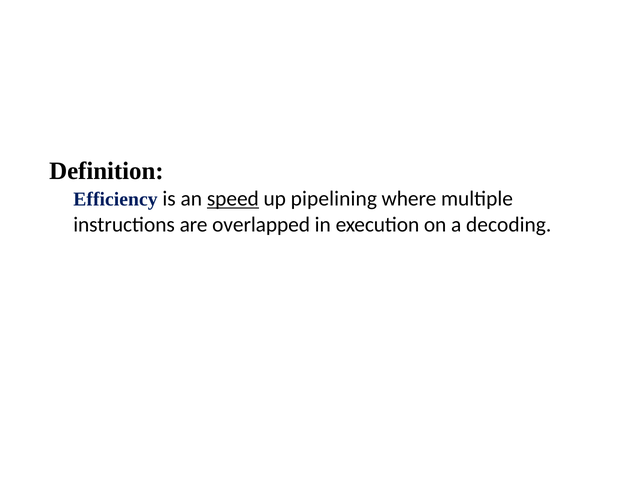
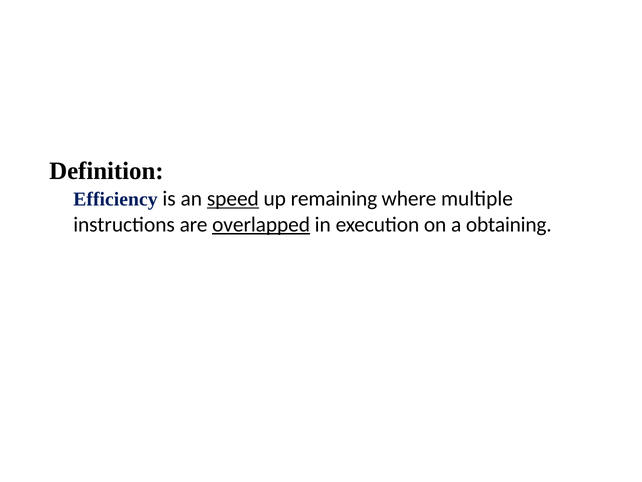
pipelining: pipelining -> remaining
overlapped underline: none -> present
decoding: decoding -> obtaining
